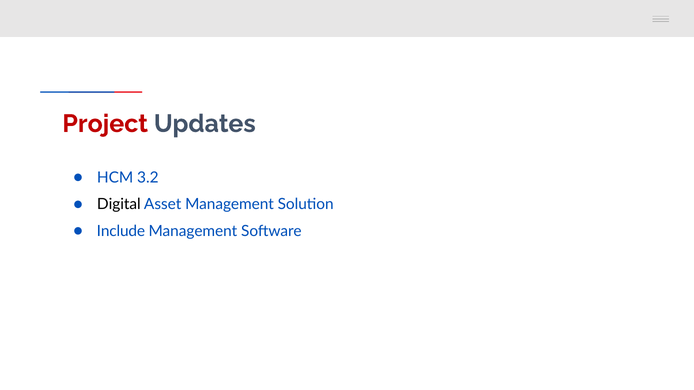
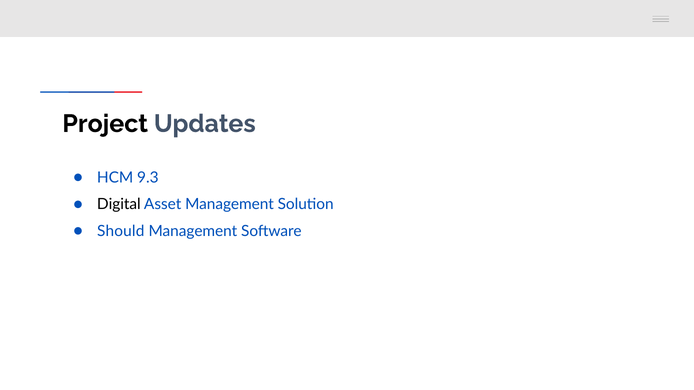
Project colour: red -> black
3.2: 3.2 -> 9.3
Include: Include -> Should
